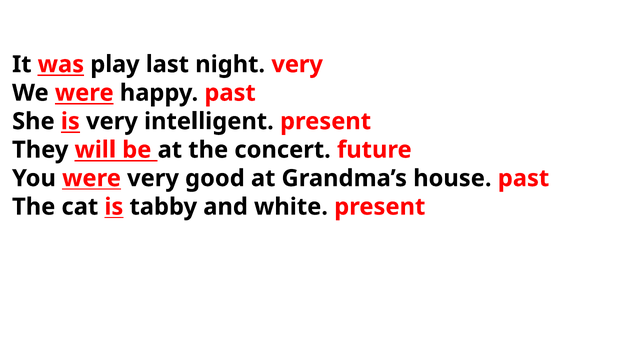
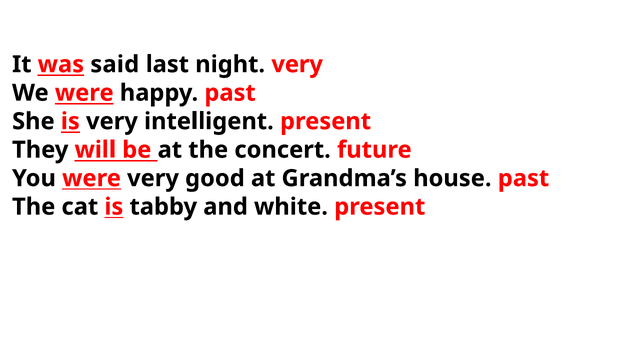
play: play -> said
